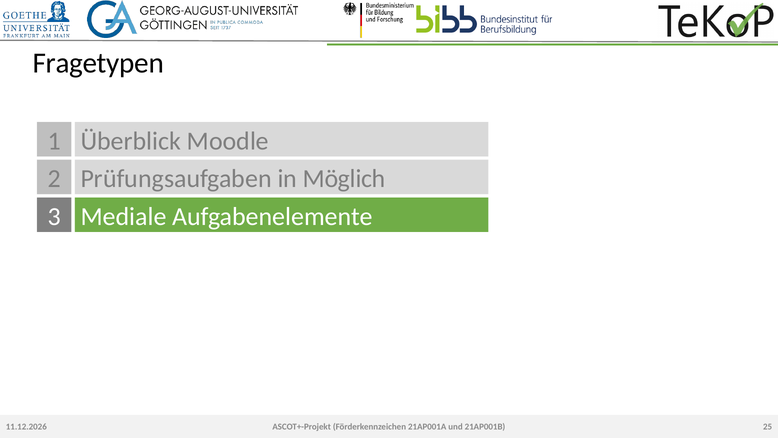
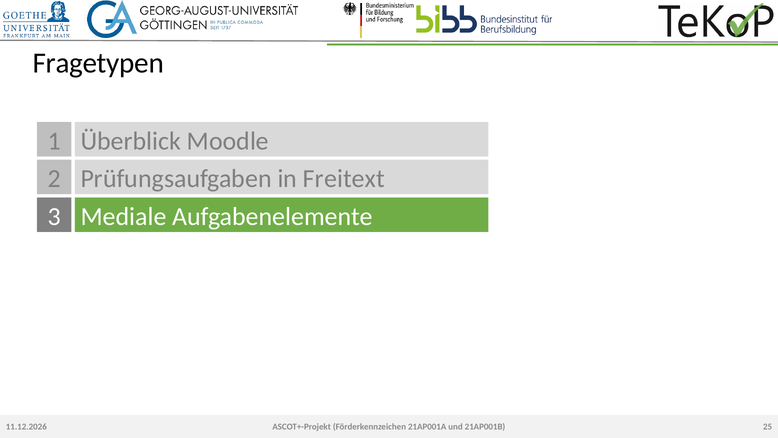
Möglich: Möglich -> Freitext
